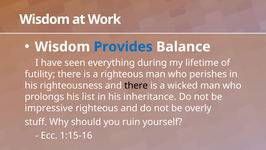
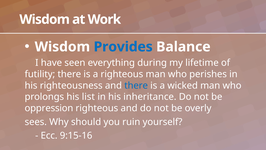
there at (136, 85) colour: black -> blue
impressive: impressive -> oppression
stuff: stuff -> sees
1:15-16: 1:15-16 -> 9:15-16
